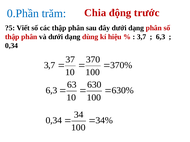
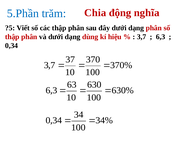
trước: trước -> nghĩa
0.Phần: 0.Phần -> 5.Phần
